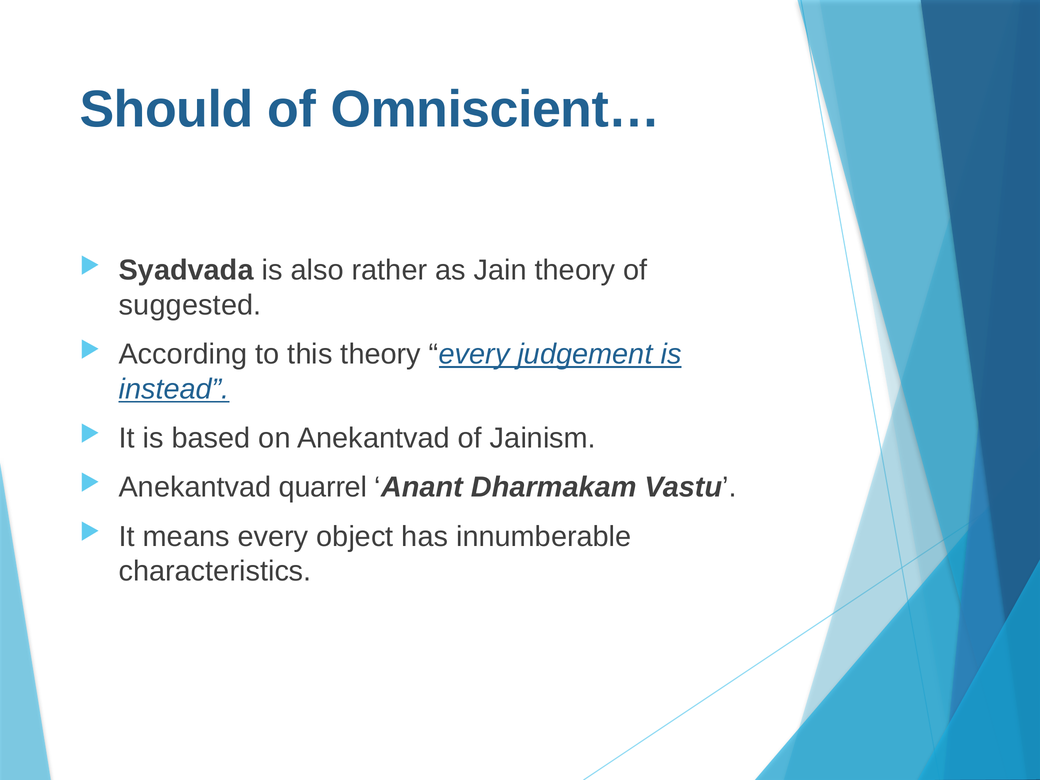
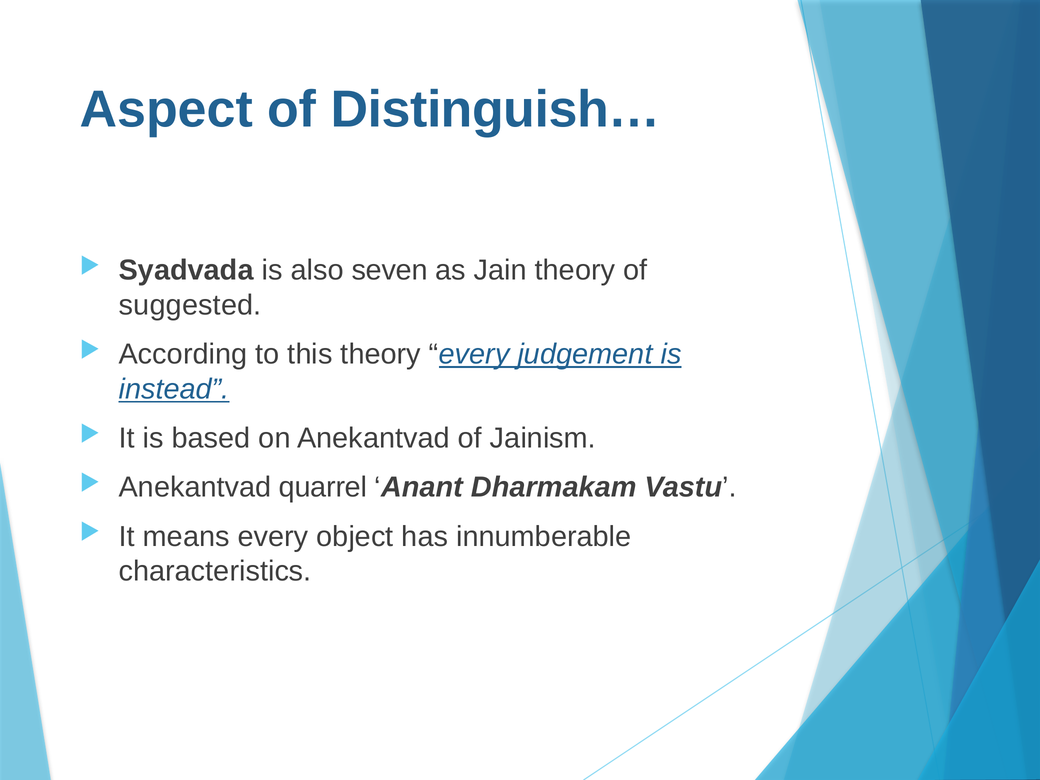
Should: Should -> Aspect
Omniscient…: Omniscient… -> Distinguish…
rather: rather -> seven
